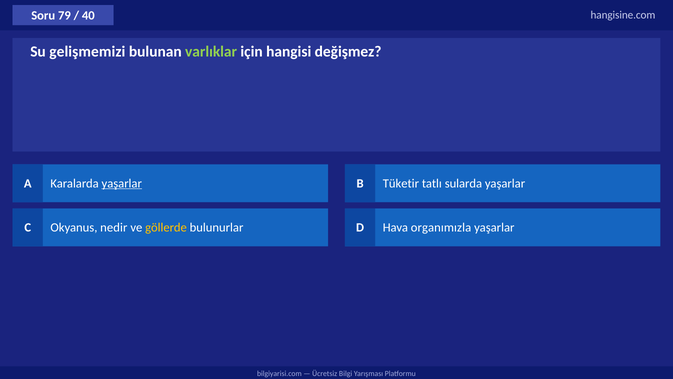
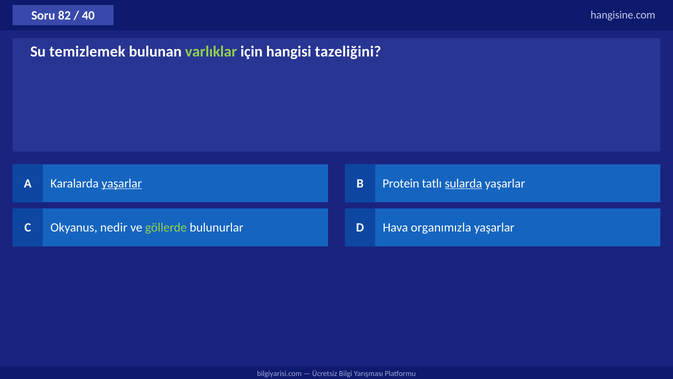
79: 79 -> 82
gelişmemizi: gelişmemizi -> temizlemek
değişmez: değişmez -> tazeliğini
Tüketir: Tüketir -> Protein
sularda underline: none -> present
göllerde colour: yellow -> light green
